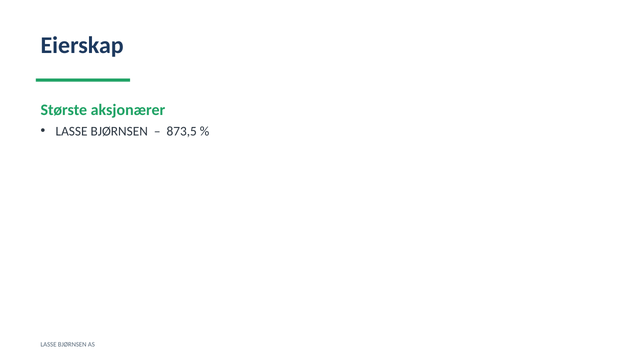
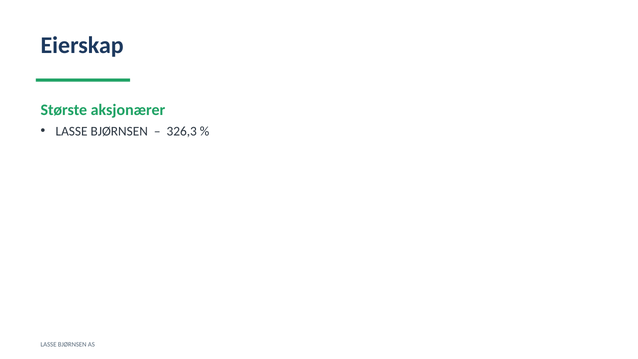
873,5: 873,5 -> 326,3
